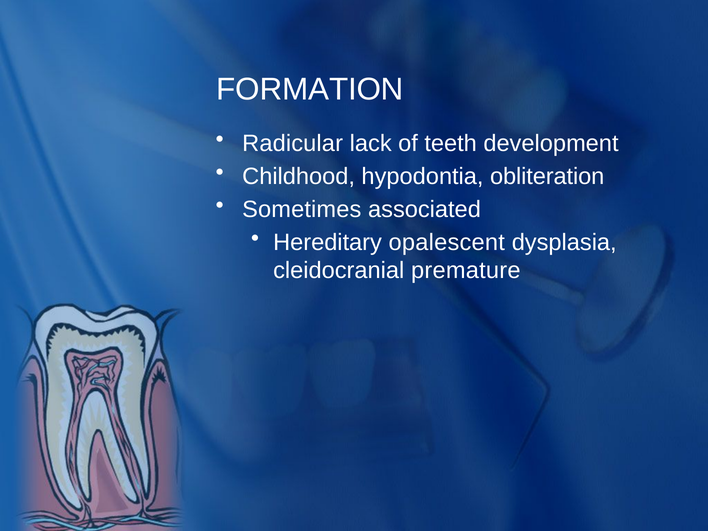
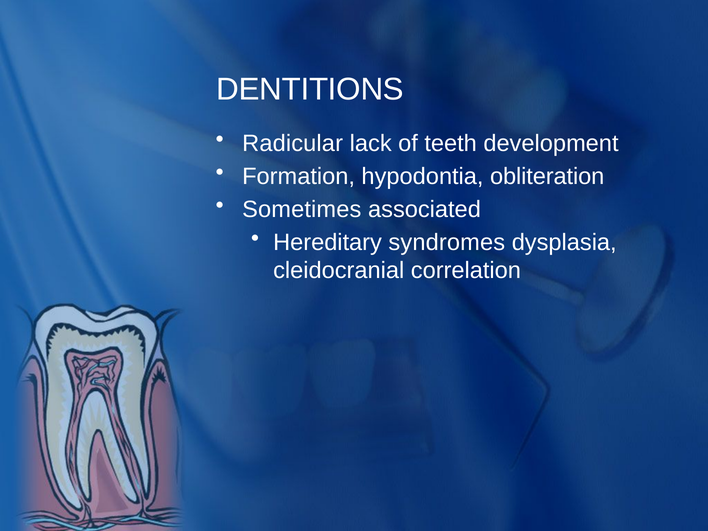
FORMATION: FORMATION -> DENTITIONS
Childhood: Childhood -> Formation
opalescent: opalescent -> syndromes
premature: premature -> correlation
